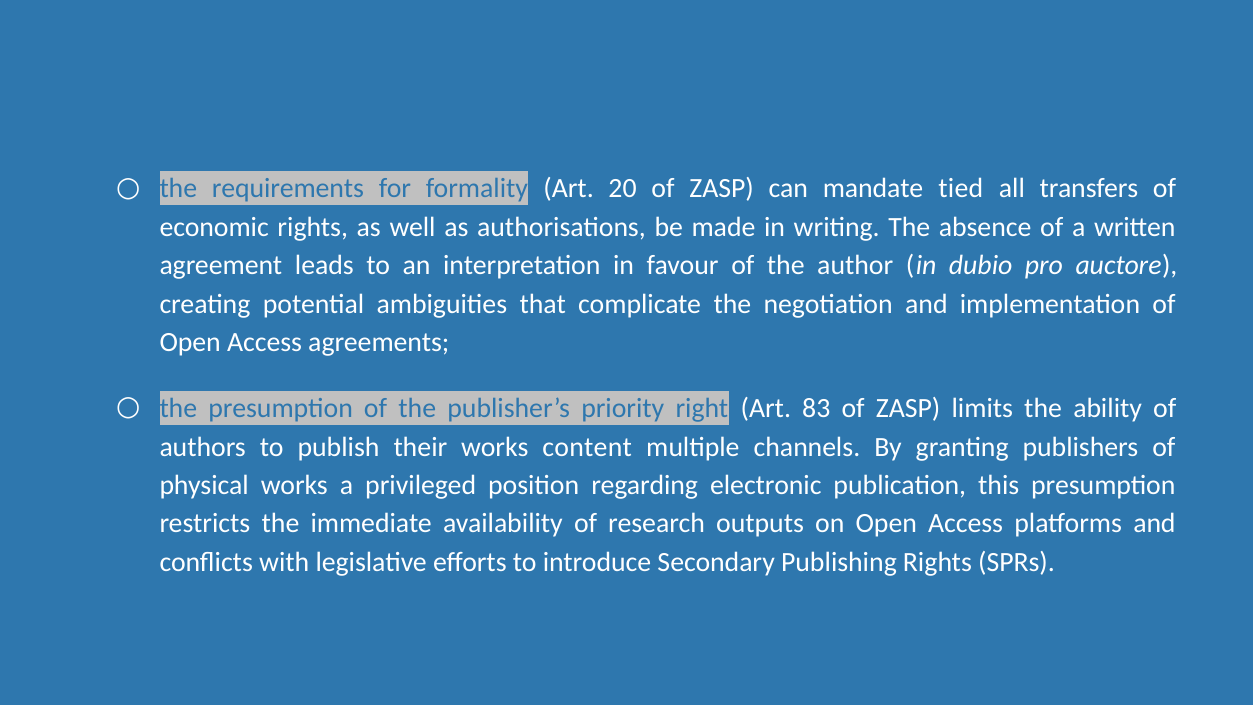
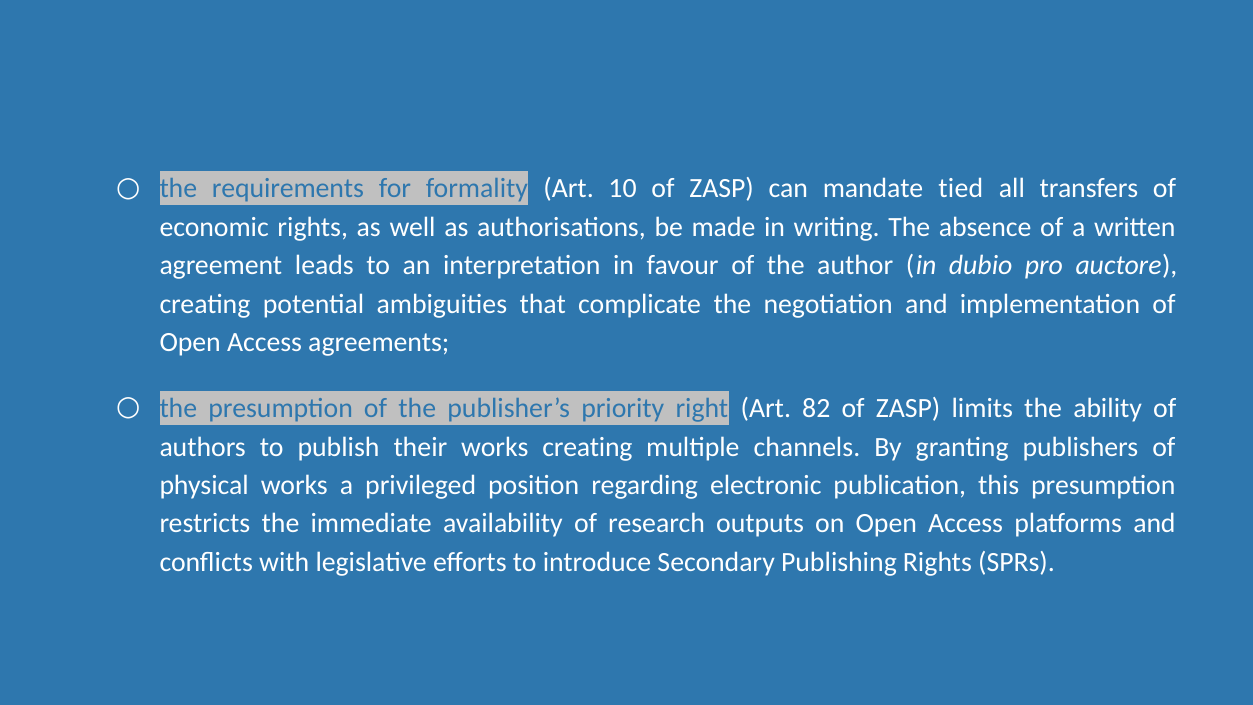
20: 20 -> 10
83: 83 -> 82
works content: content -> creating
